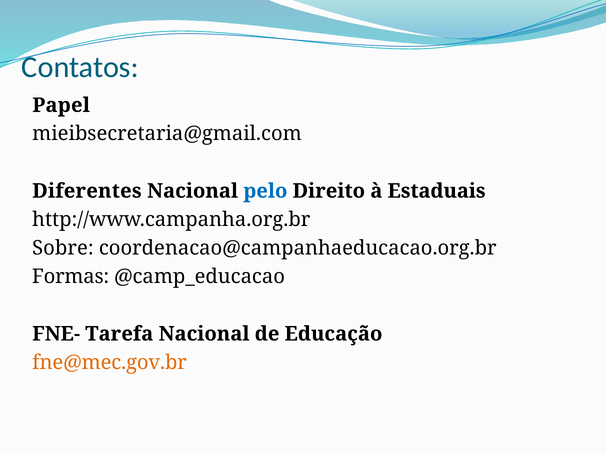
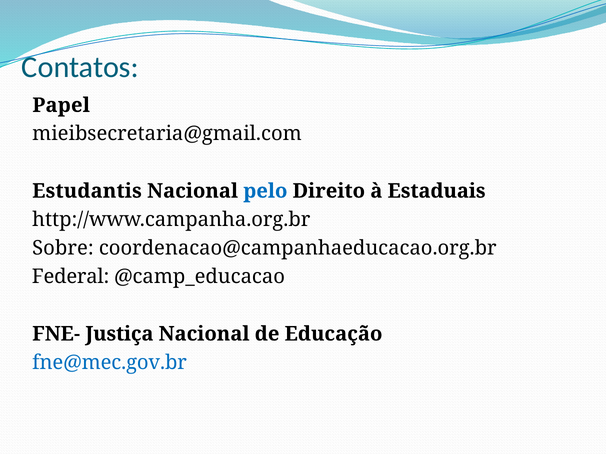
Diferentes: Diferentes -> Estudantis
Formas: Formas -> Federal
Tarefa: Tarefa -> Justiça
fne@mec.gov.br colour: orange -> blue
